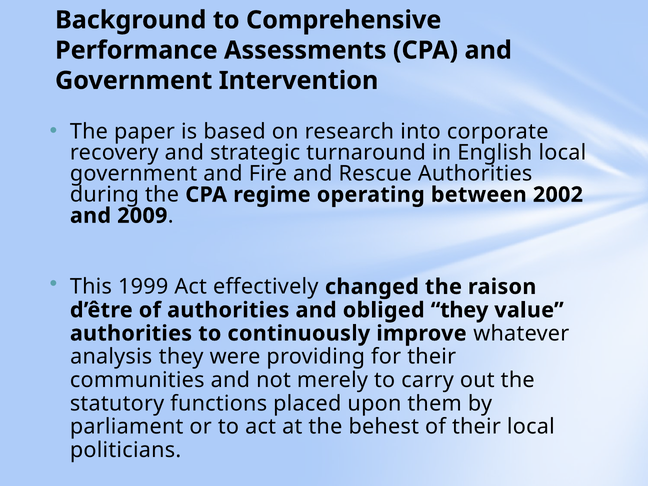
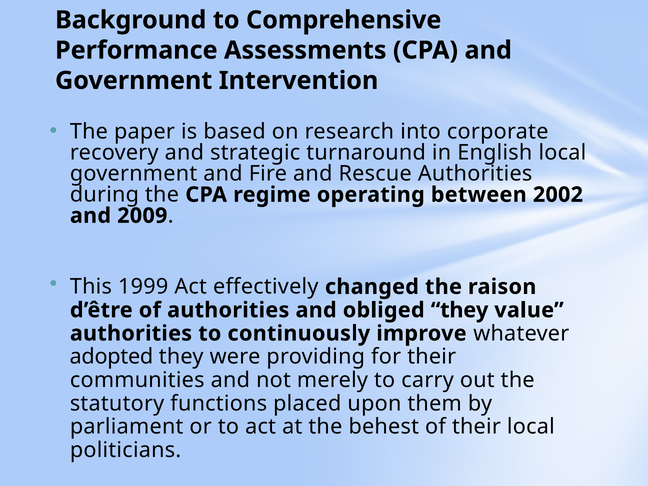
analysis: analysis -> adopted
